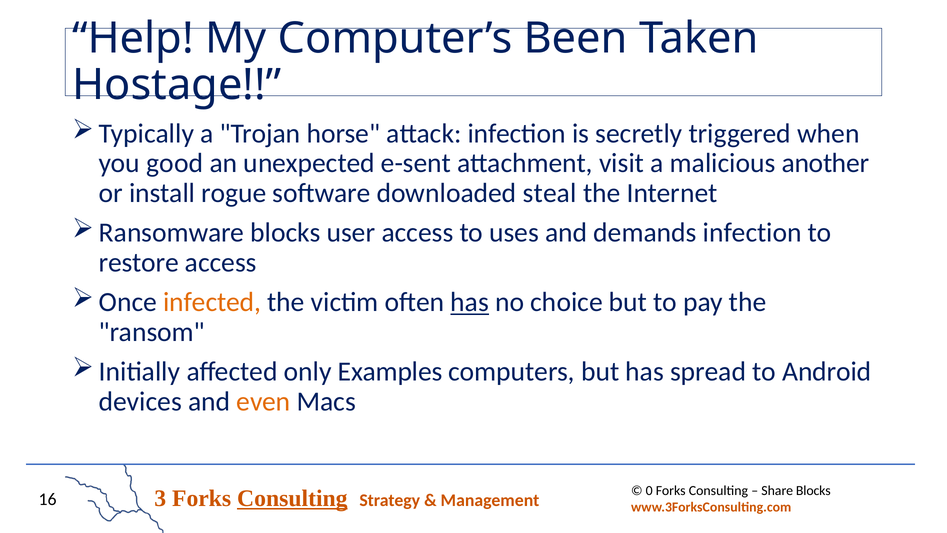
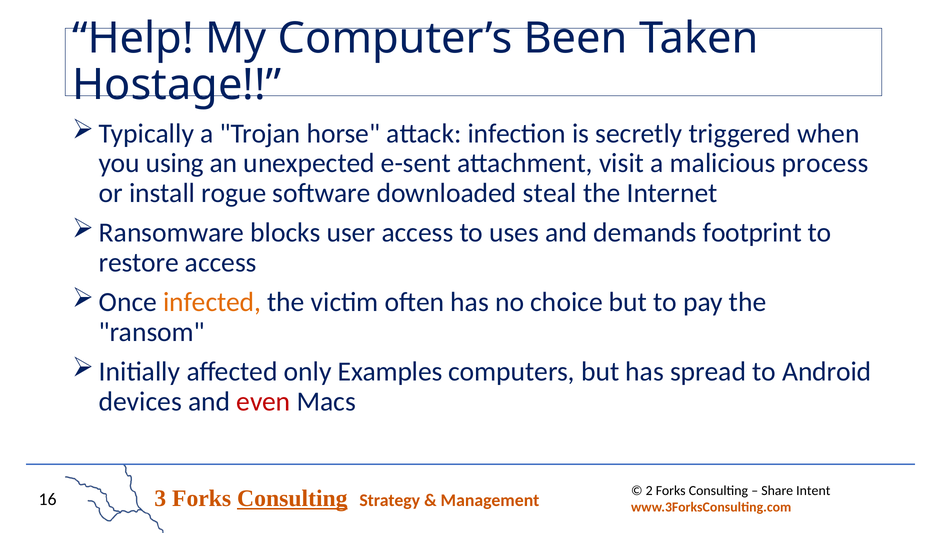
good: good -> using
another: another -> process
demands infection: infection -> footprint
has at (470, 302) underline: present -> none
even colour: orange -> red
0: 0 -> 2
Share Blocks: Blocks -> Intent
